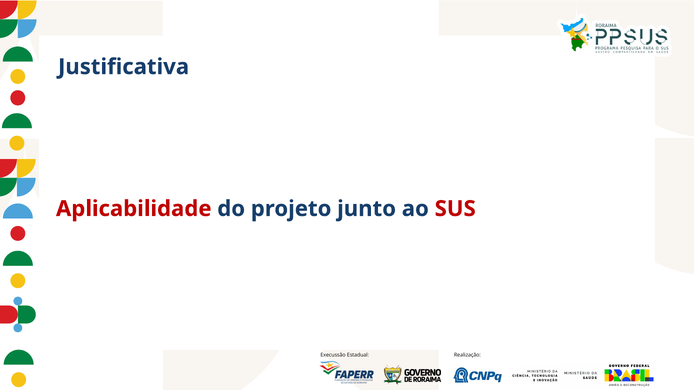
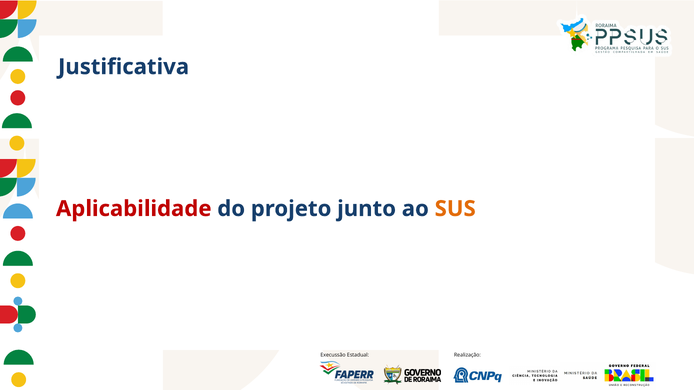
SUS colour: red -> orange
